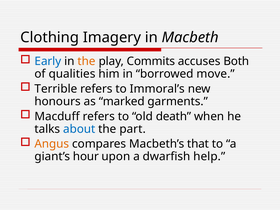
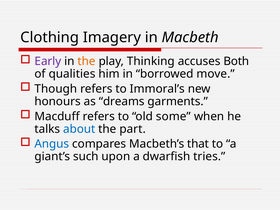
Early colour: blue -> purple
Commits: Commits -> Thinking
Terrible: Terrible -> Though
marked: marked -> dreams
death: death -> some
Angus colour: orange -> blue
hour: hour -> such
help: help -> tries
